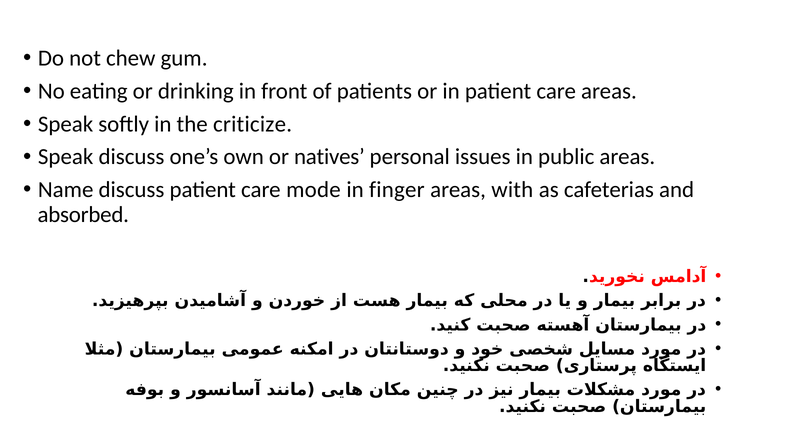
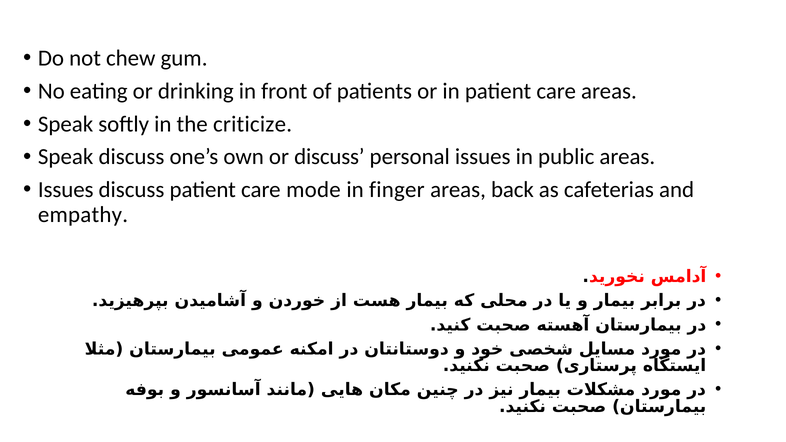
or natives: natives -> discuss
Name at (66, 190): Name -> Issues
with: with -> back
absorbed: absorbed -> empathy
